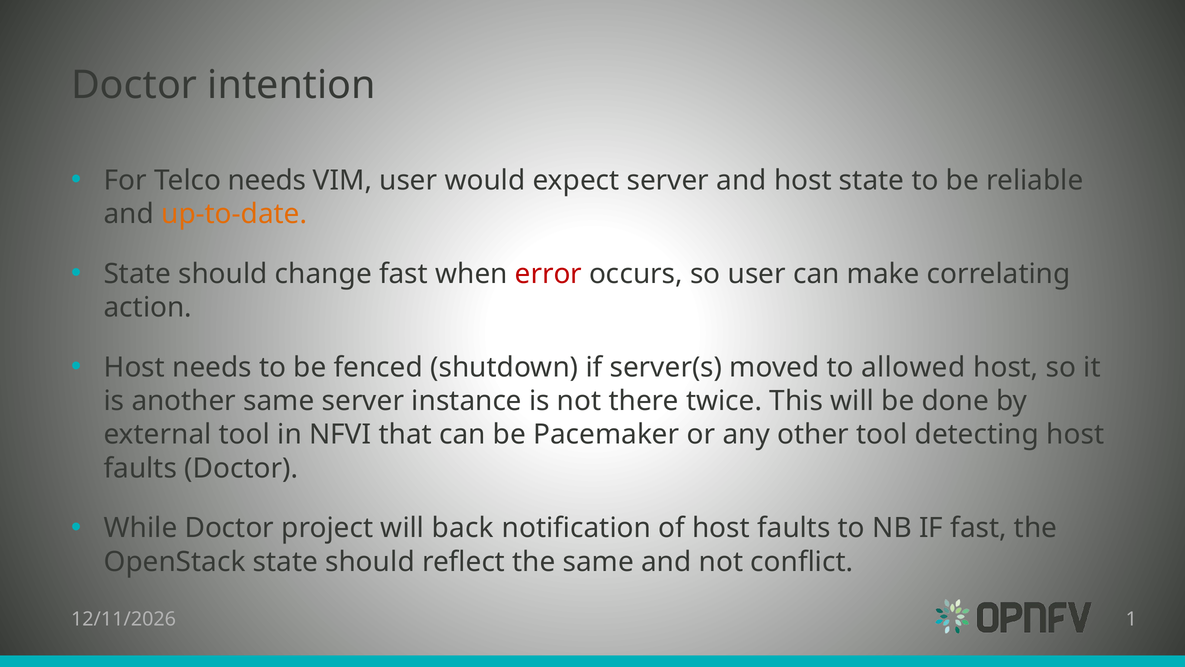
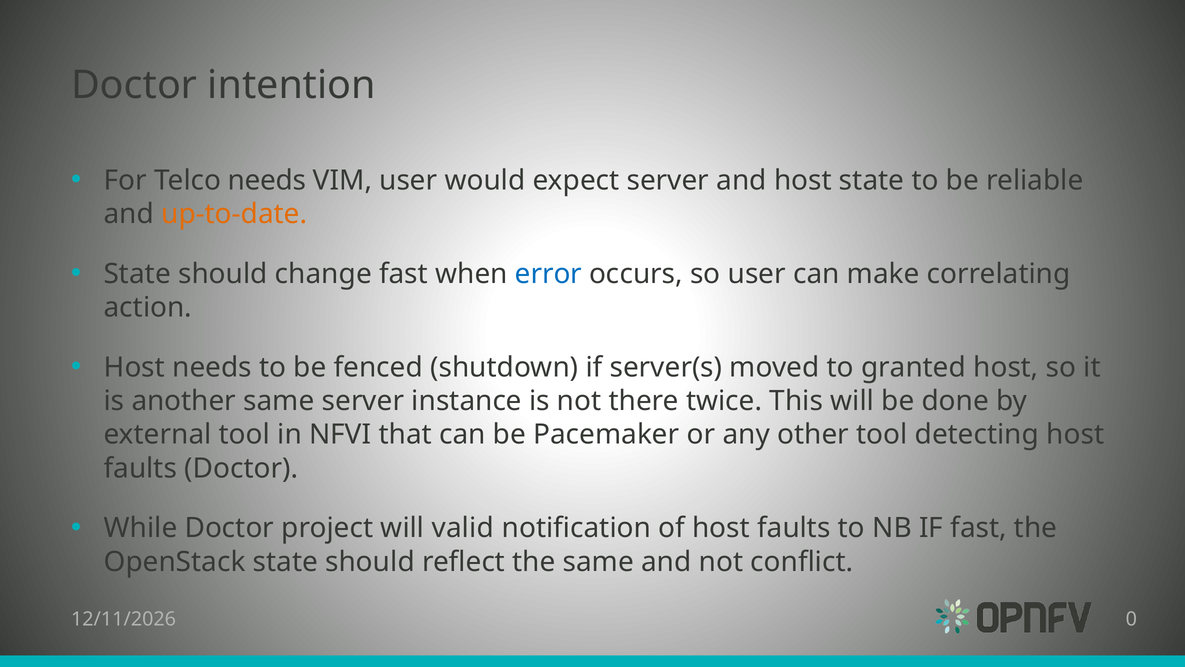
error colour: red -> blue
allowed: allowed -> granted
back: back -> valid
1: 1 -> 0
